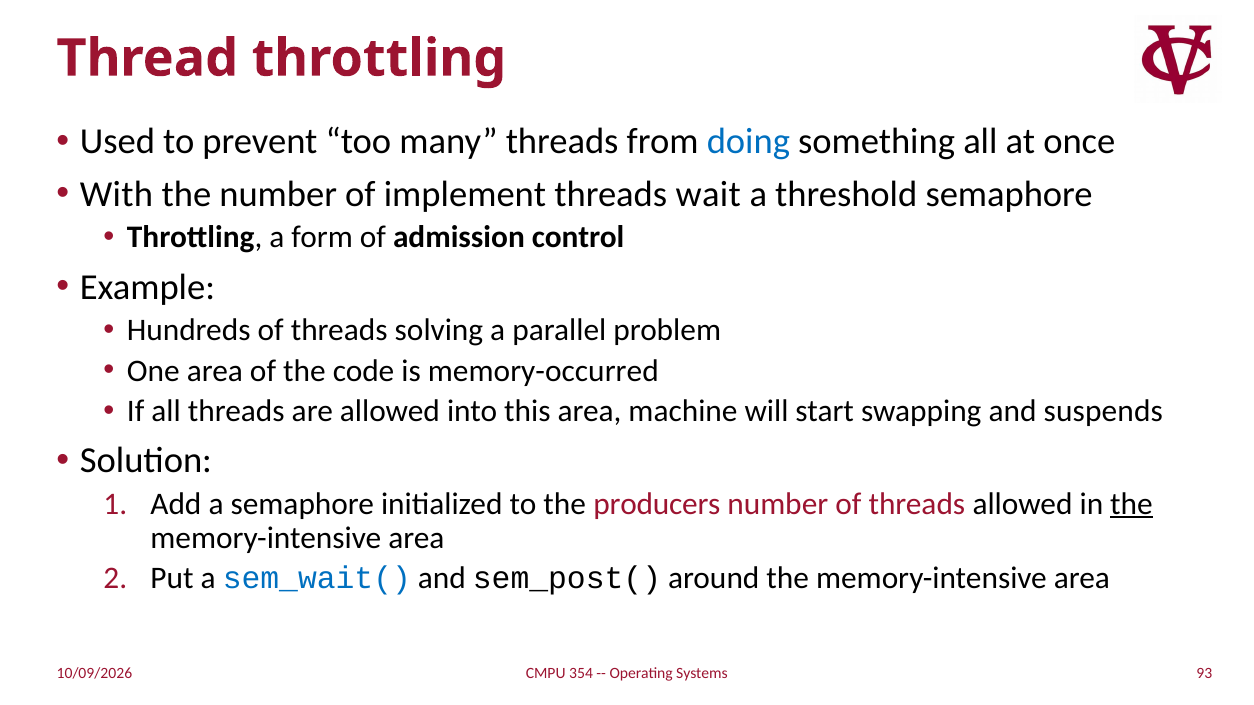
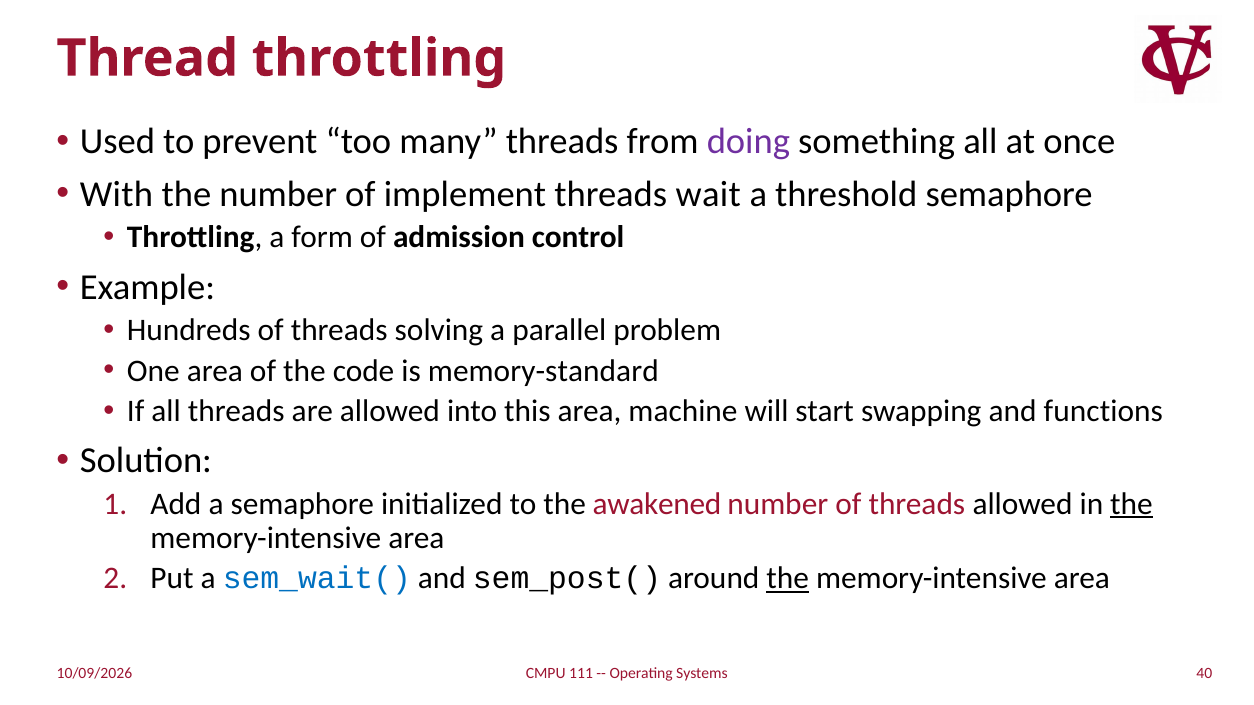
doing colour: blue -> purple
memory-occurred: memory-occurred -> memory-standard
suspends: suspends -> functions
producers: producers -> awakened
the at (788, 578) underline: none -> present
354: 354 -> 111
93: 93 -> 40
